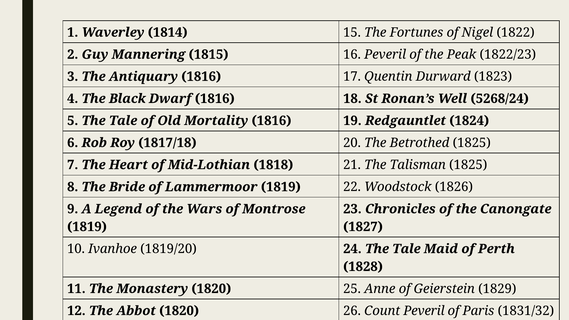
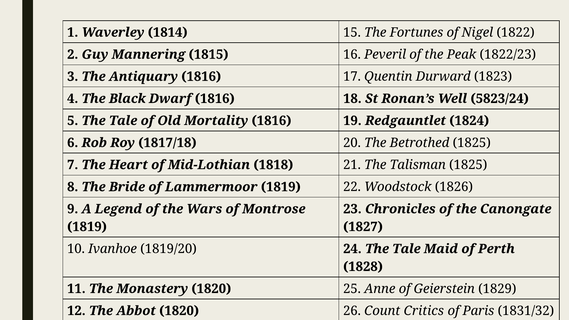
5268/24: 5268/24 -> 5823/24
Count Peveril: Peveril -> Critics
